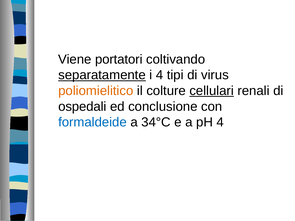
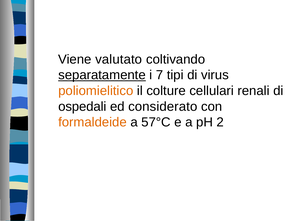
portatori: portatori -> valutato
i 4: 4 -> 7
cellulari underline: present -> none
conclusione: conclusione -> considerato
formaldeide colour: blue -> orange
34°C: 34°C -> 57°C
pH 4: 4 -> 2
